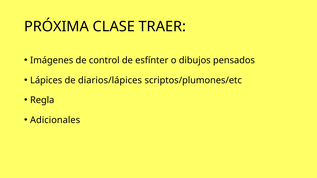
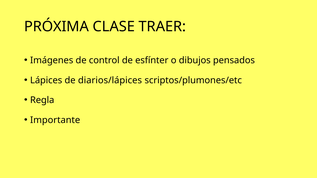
Adicionales: Adicionales -> Importante
